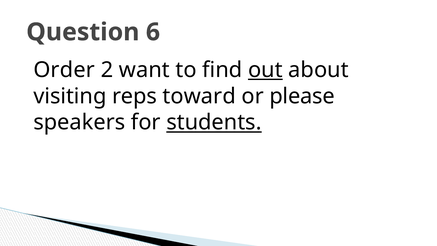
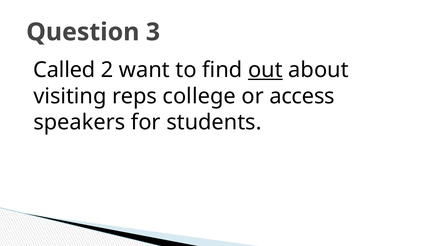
6: 6 -> 3
Order: Order -> Called
toward: toward -> college
please: please -> access
students underline: present -> none
